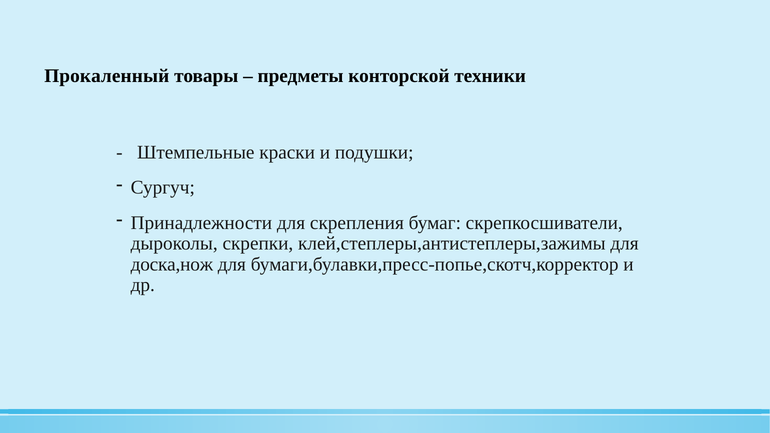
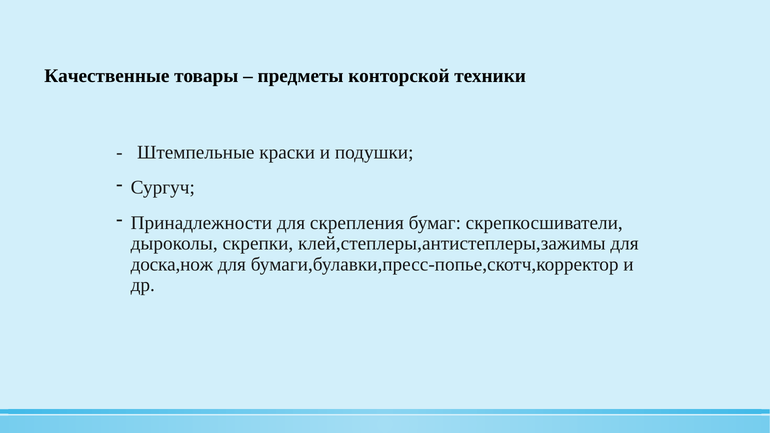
Прокаленный: Прокаленный -> Качественные
